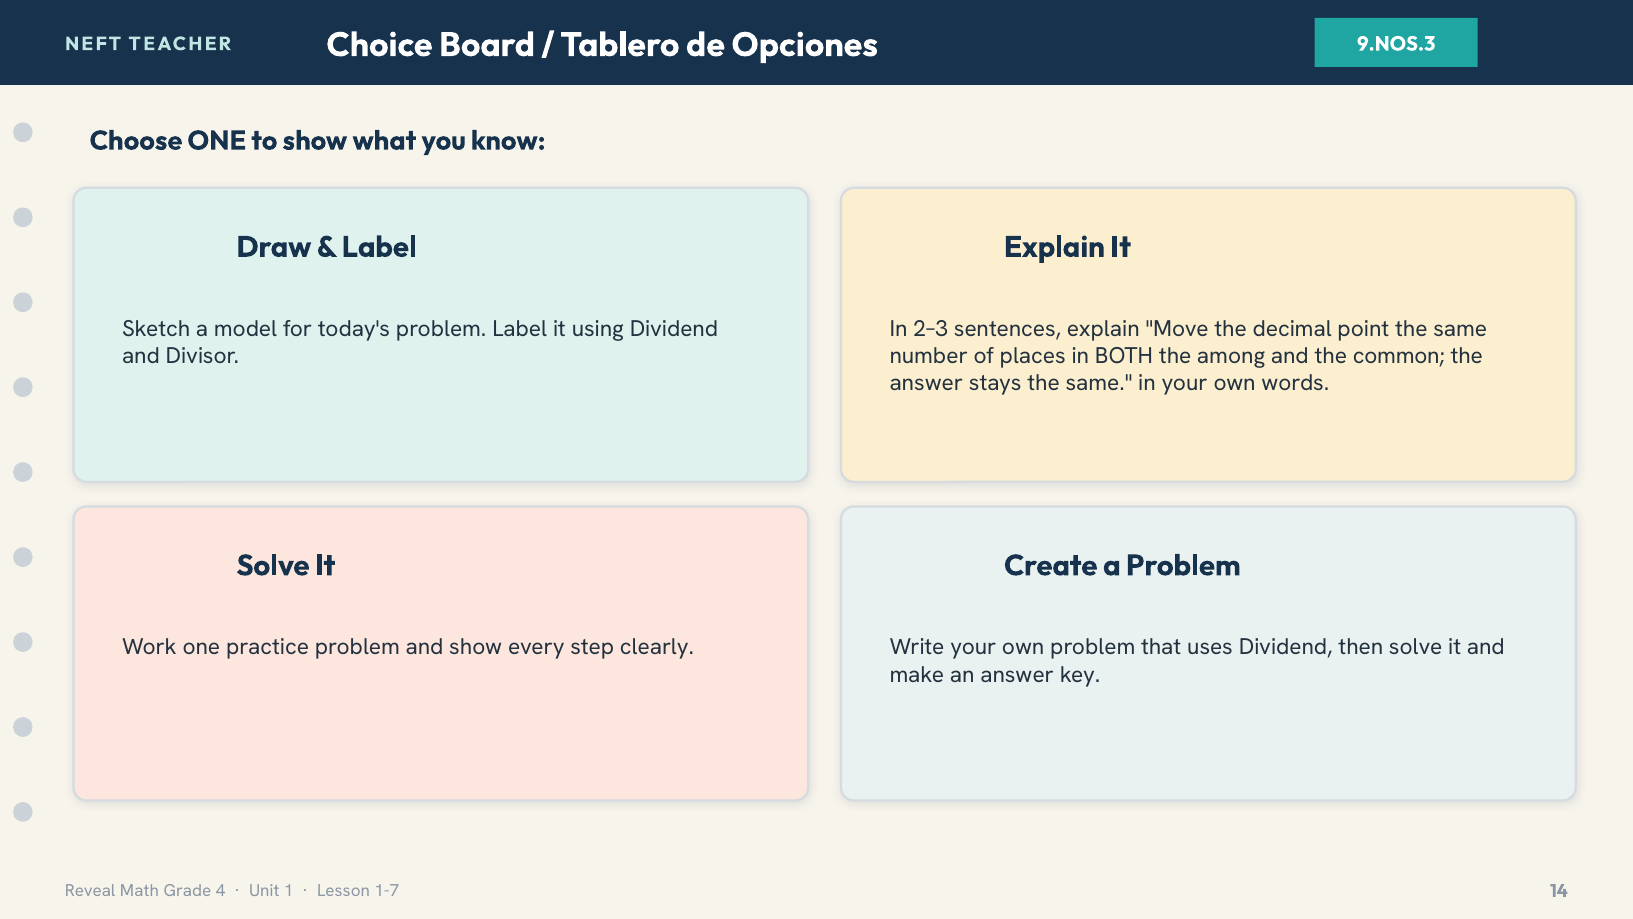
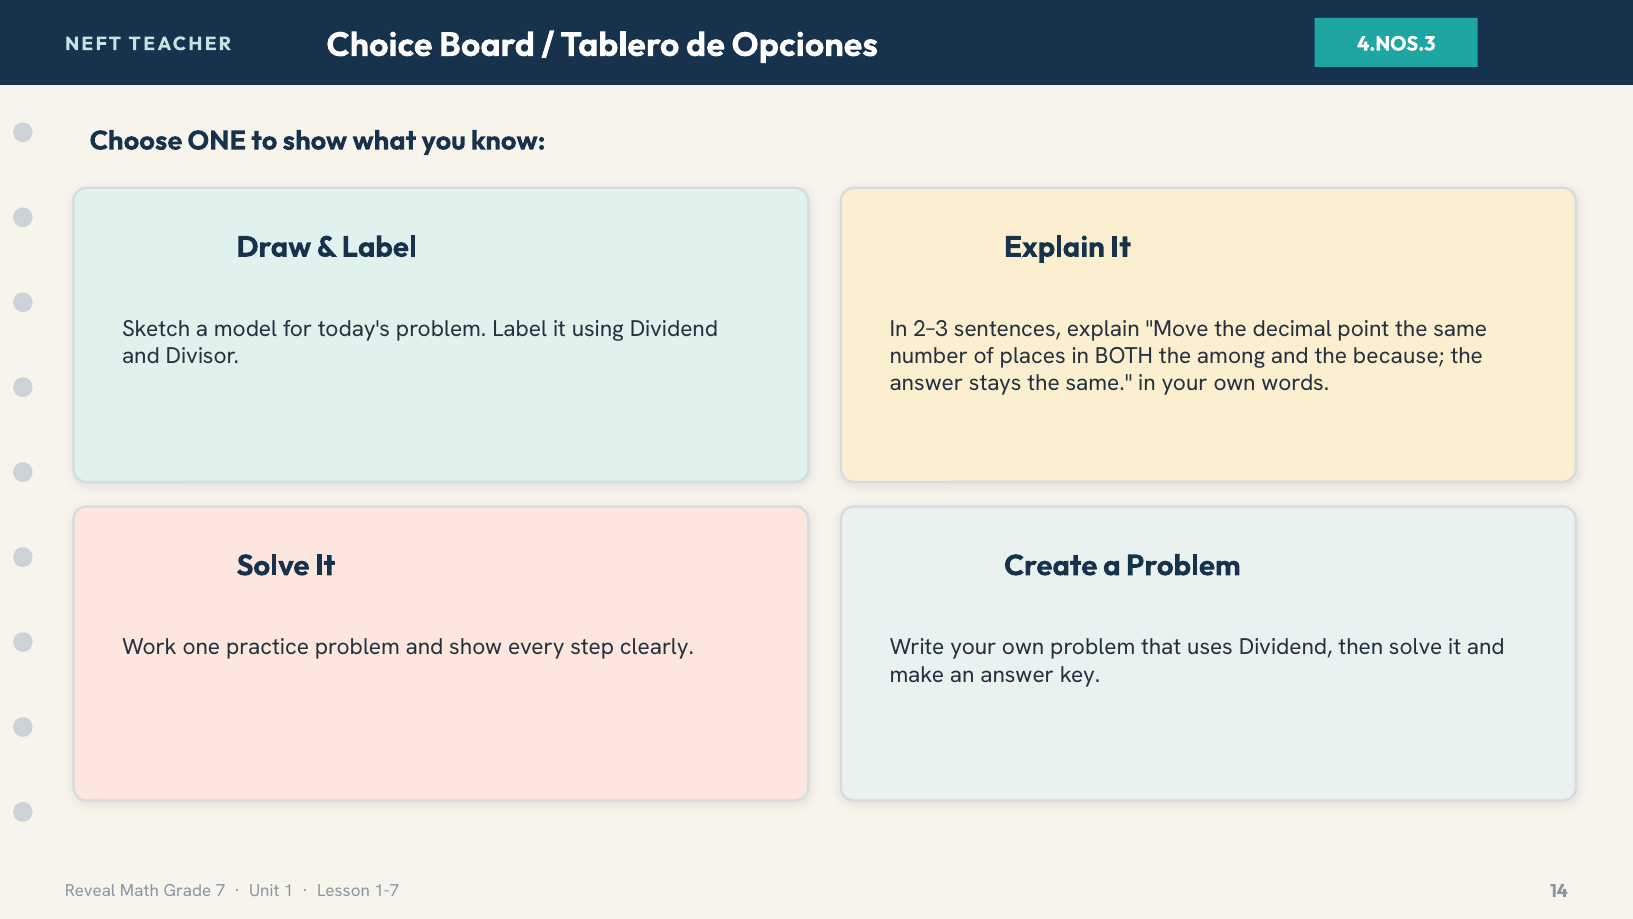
9.NOS.3: 9.NOS.3 -> 4.NOS.3
common: common -> because
4: 4 -> 7
